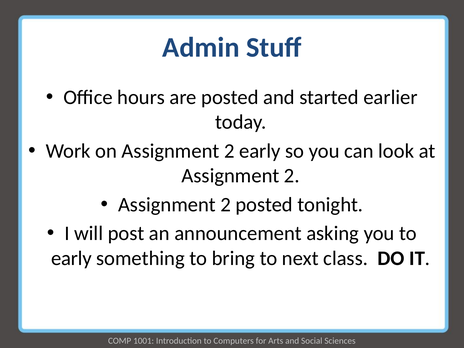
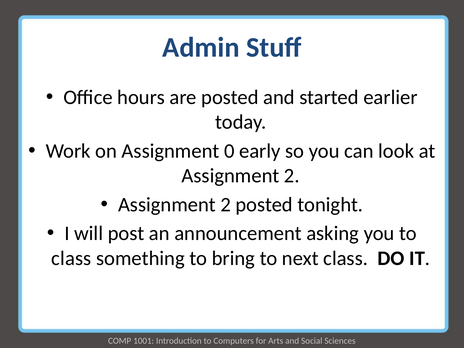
on Assignment 2: 2 -> 0
early at (72, 258): early -> class
